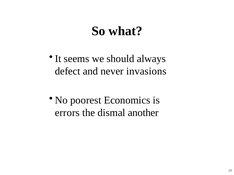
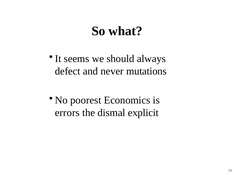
invasions: invasions -> mutations
another: another -> explicit
